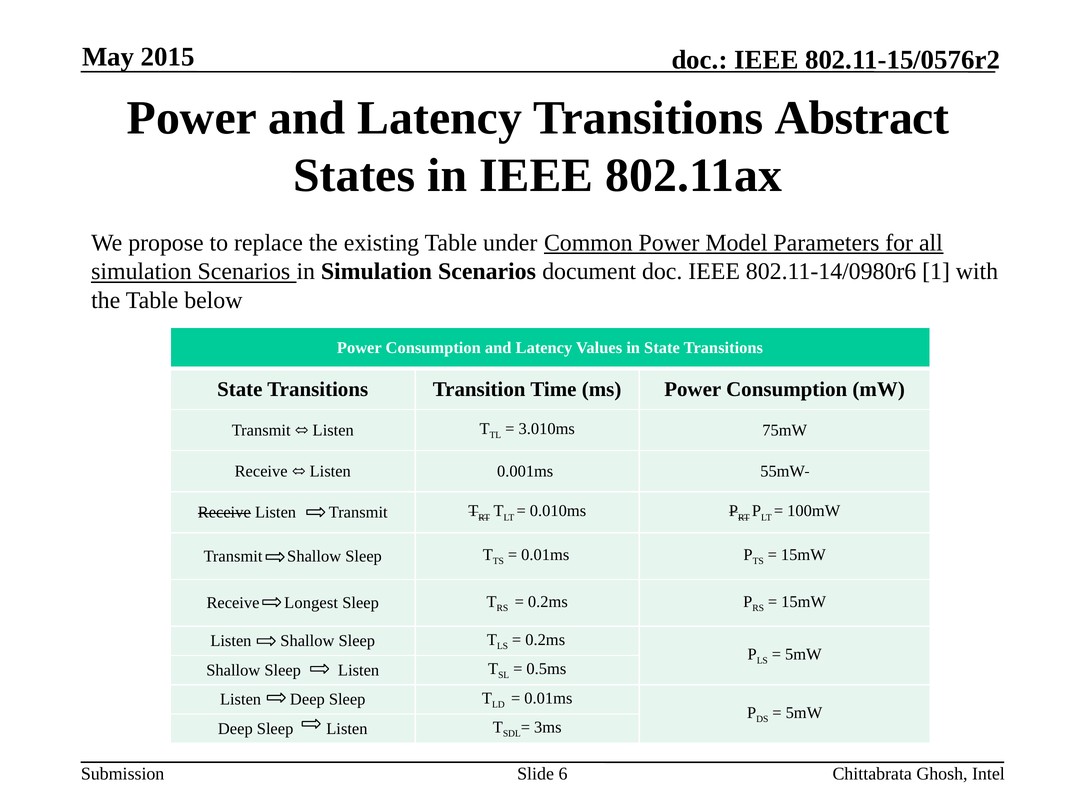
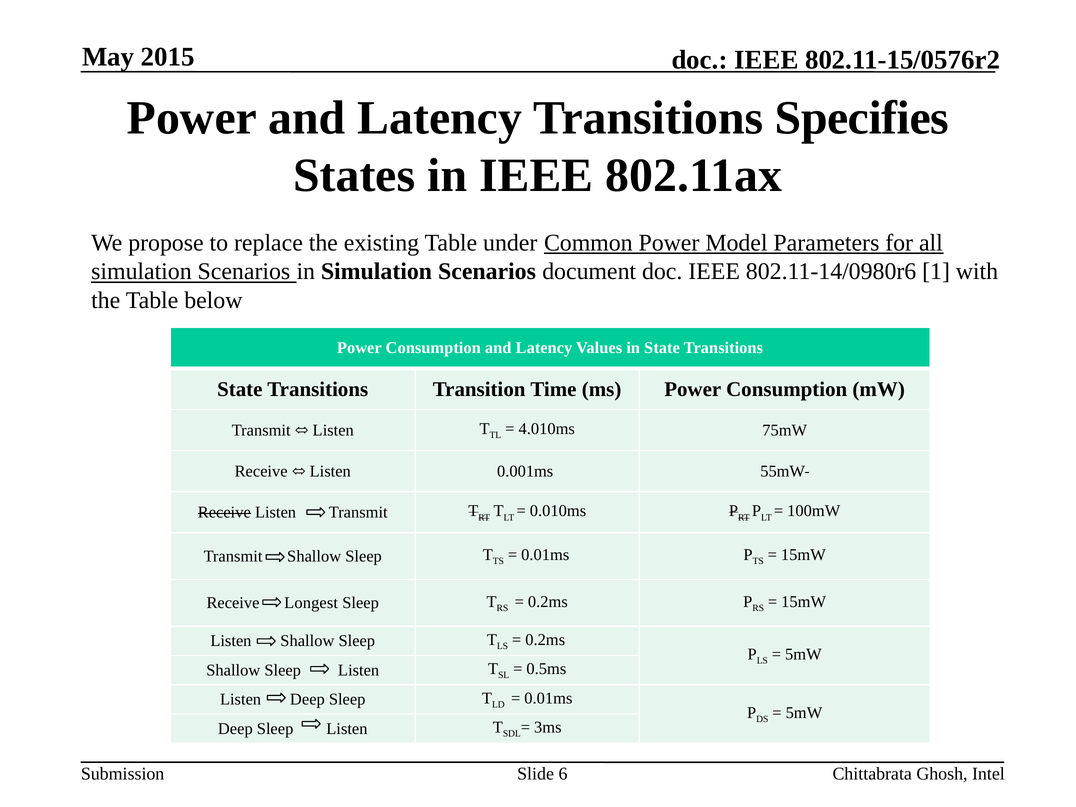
Abstract: Abstract -> Specifies
3.010ms: 3.010ms -> 4.010ms
